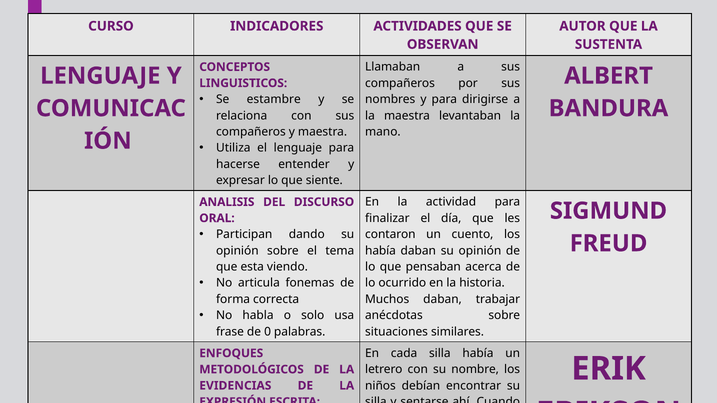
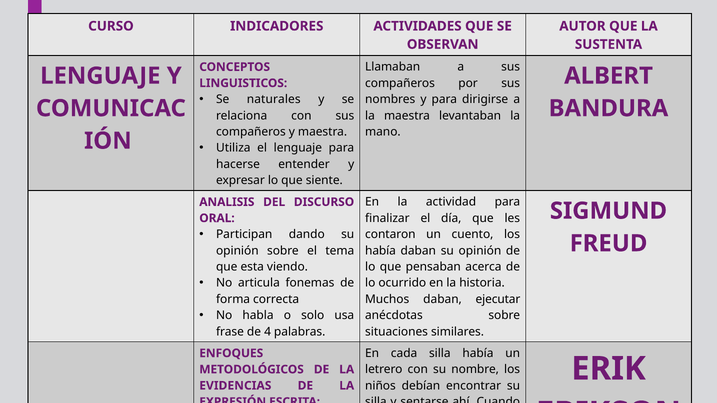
estambre: estambre -> naturales
trabajar: trabajar -> ejecutar
0: 0 -> 4
